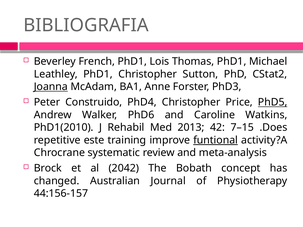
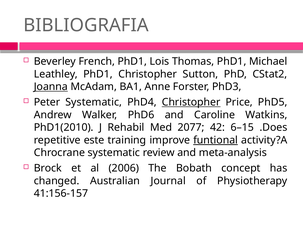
Peter Construido: Construido -> Systematic
Christopher at (191, 102) underline: none -> present
PhD5 underline: present -> none
2013: 2013 -> 2077
7–15: 7–15 -> 6–15
2042: 2042 -> 2006
44:156-157: 44:156-157 -> 41:156-157
